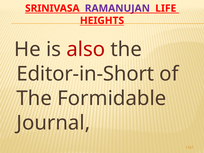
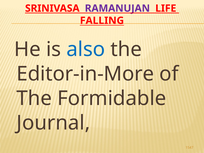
HEIGHTS: HEIGHTS -> FALLING
also colour: red -> blue
Editor-in-Short: Editor-in-Short -> Editor-in-More
